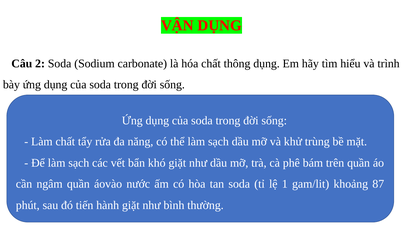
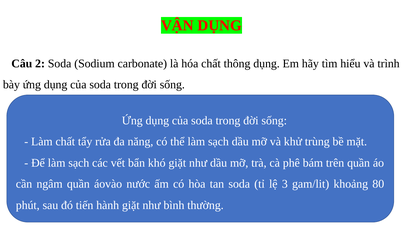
1: 1 -> 3
87: 87 -> 80
